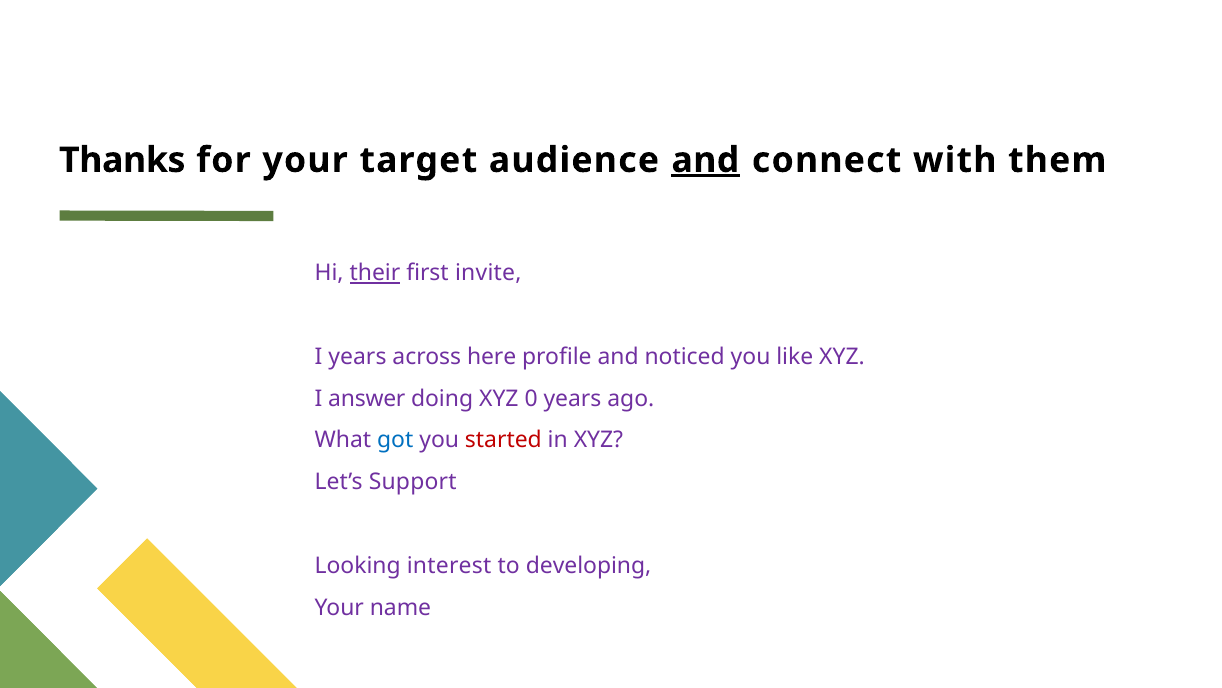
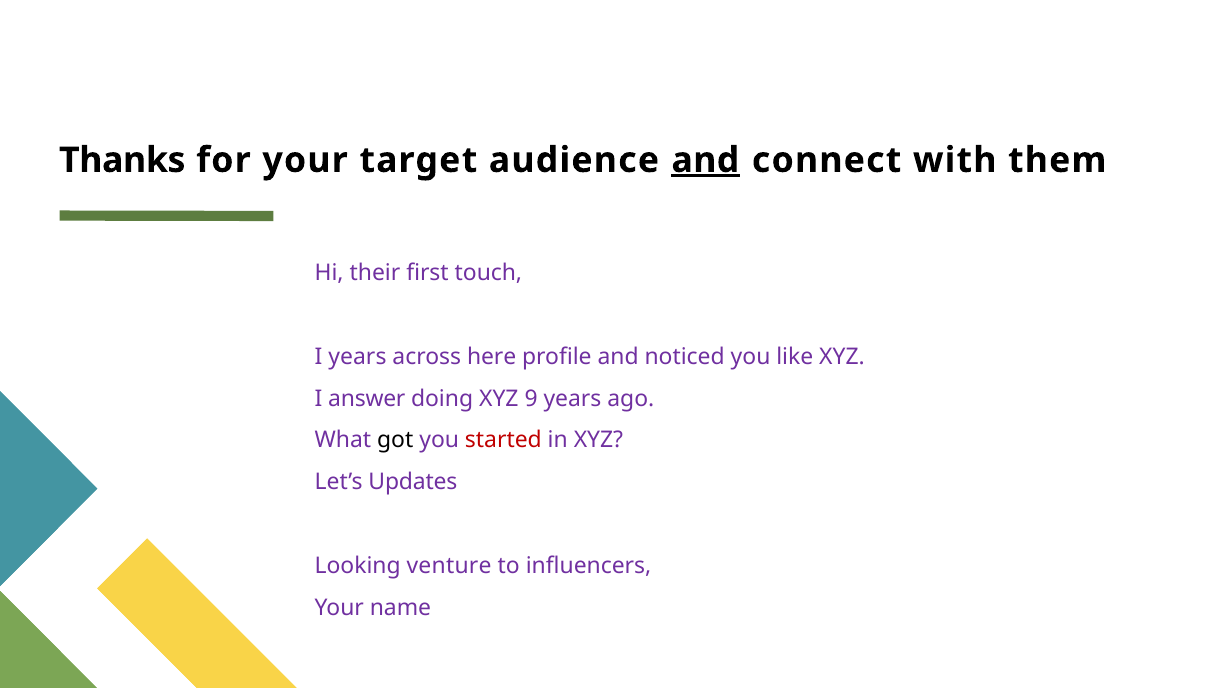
their underline: present -> none
invite: invite -> touch
0: 0 -> 9
got colour: blue -> black
Support: Support -> Updates
interest: interest -> venture
developing: developing -> influencers
